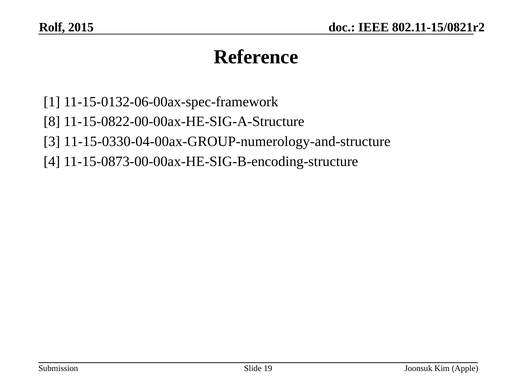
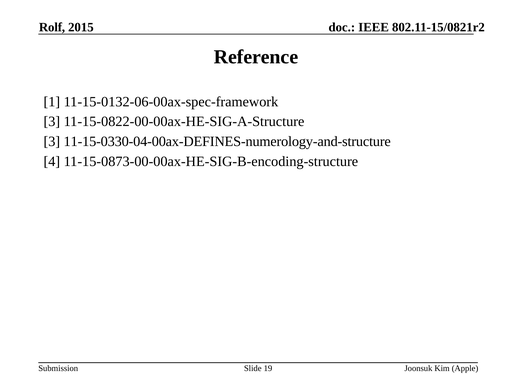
8 at (52, 122): 8 -> 3
11-15-0330-04-00ax-GROUP-numerology-and-structure: 11-15-0330-04-00ax-GROUP-numerology-and-structure -> 11-15-0330-04-00ax-DEFINES-numerology-and-structure
